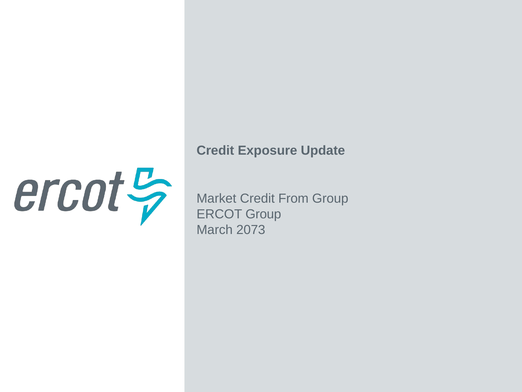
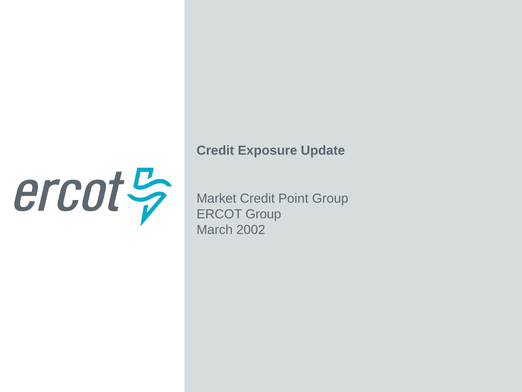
From: From -> Point
2073: 2073 -> 2002
